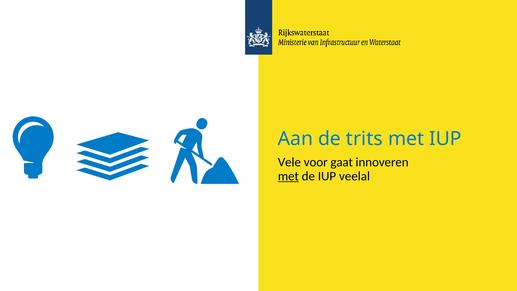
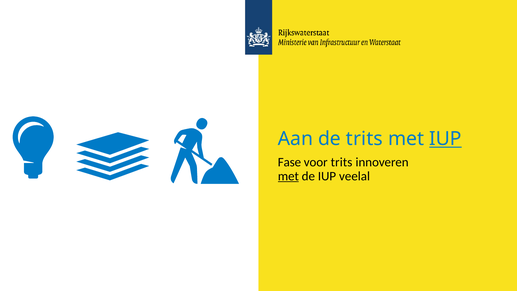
IUP at (445, 139) underline: none -> present
Vele: Vele -> Fase
voor gaat: gaat -> trits
